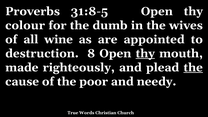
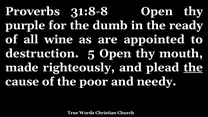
31:8-5: 31:8-5 -> 31:8-8
colour: colour -> purple
wives: wives -> ready
8: 8 -> 5
thy at (145, 53) underline: present -> none
